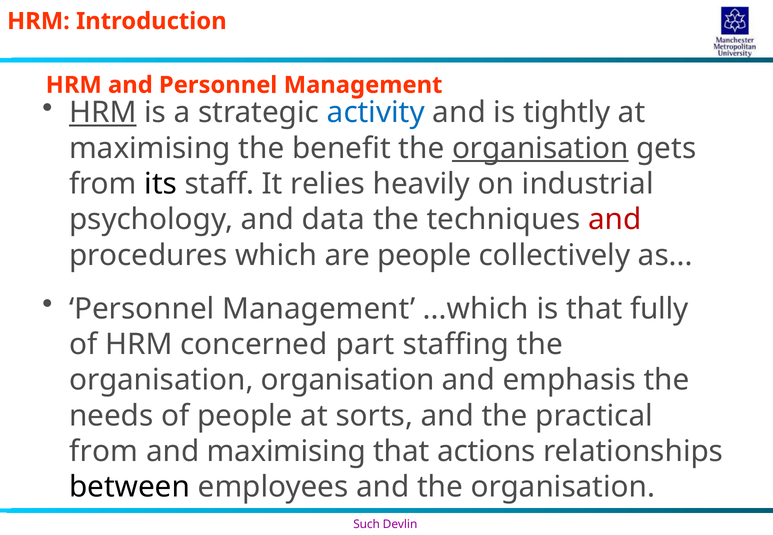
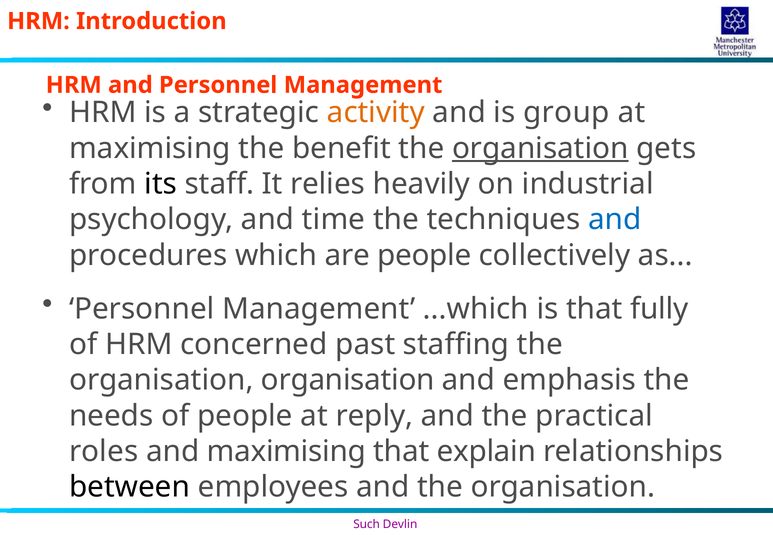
HRM at (103, 113) underline: present -> none
activity colour: blue -> orange
tightly: tightly -> group
data: data -> time
and at (615, 220) colour: red -> blue
part: part -> past
sorts: sorts -> reply
from at (104, 452): from -> roles
actions: actions -> explain
